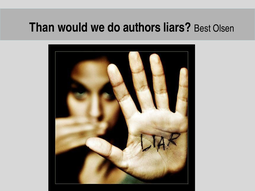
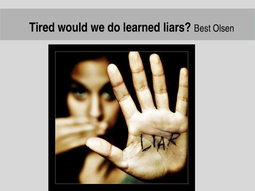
Than: Than -> Tired
authors: authors -> learned
